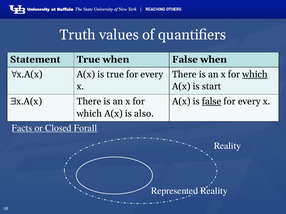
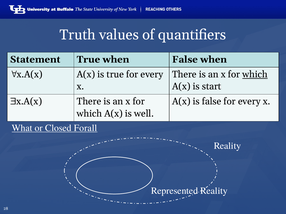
false at (212, 102) underline: present -> none
also: also -> well
Facts: Facts -> What
